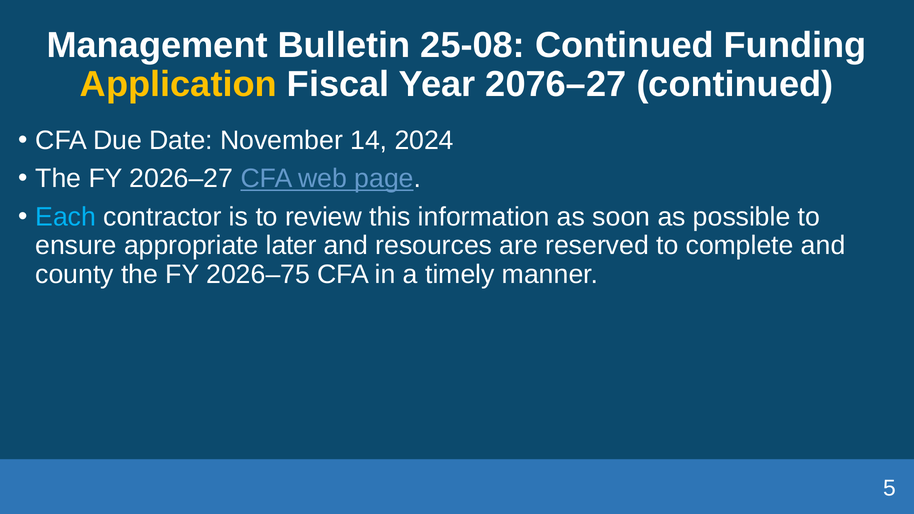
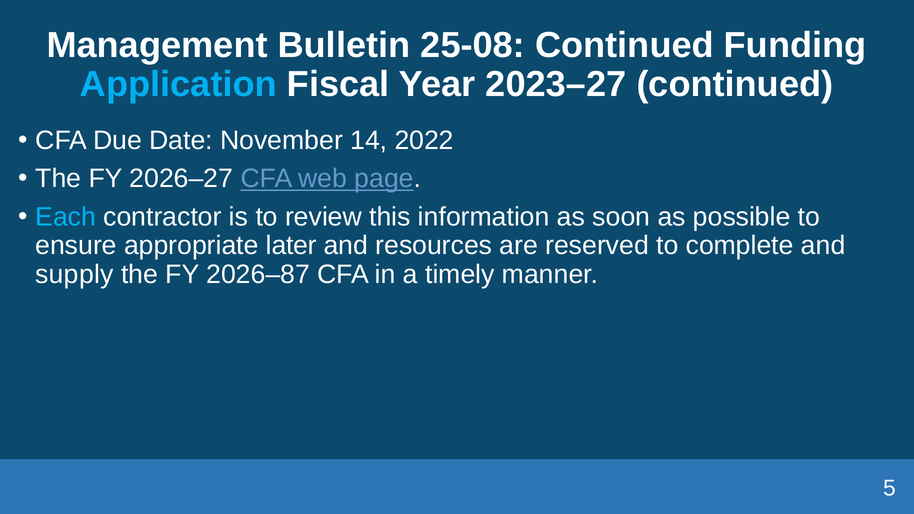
Application colour: yellow -> light blue
2076–27: 2076–27 -> 2023–27
2024: 2024 -> 2022
county: county -> supply
2026–75: 2026–75 -> 2026–87
